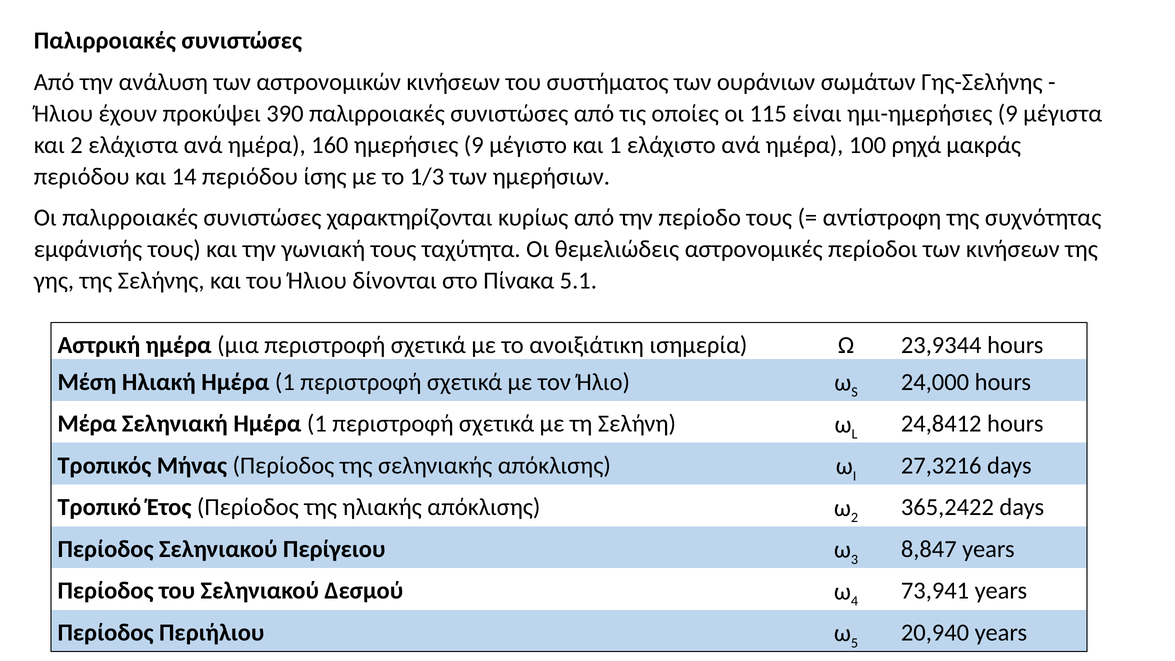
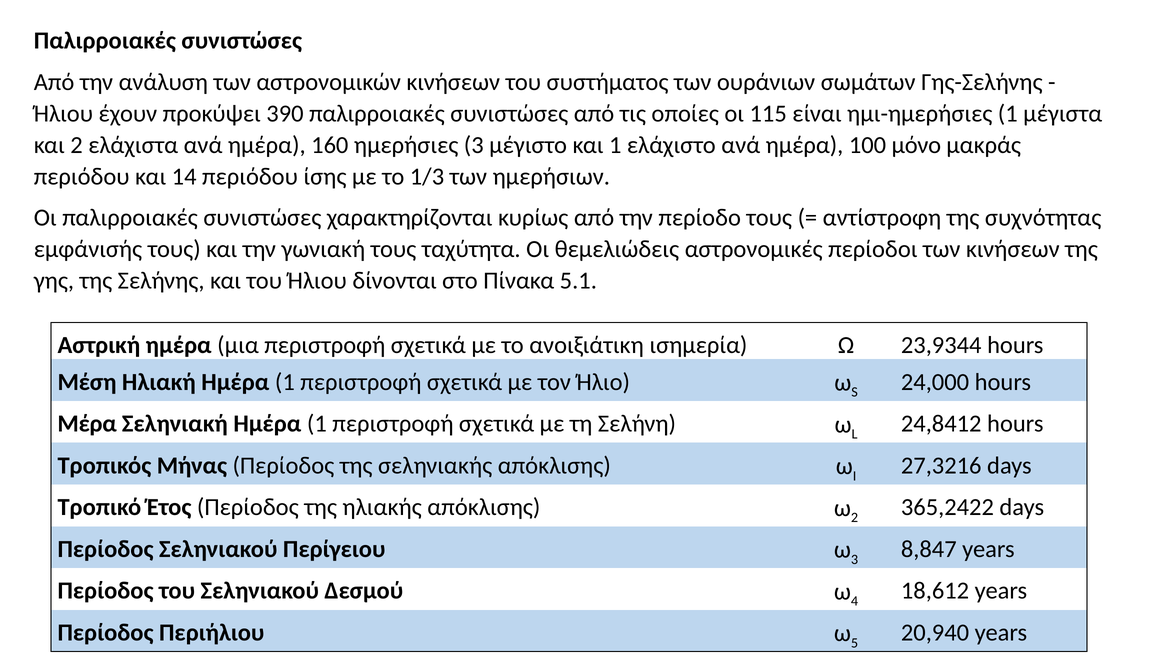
ημι-ημερήσιες 9: 9 -> 1
ημερήσιες 9: 9 -> 3
ρηχά: ρηχά -> μόνο
73,941: 73,941 -> 18,612
